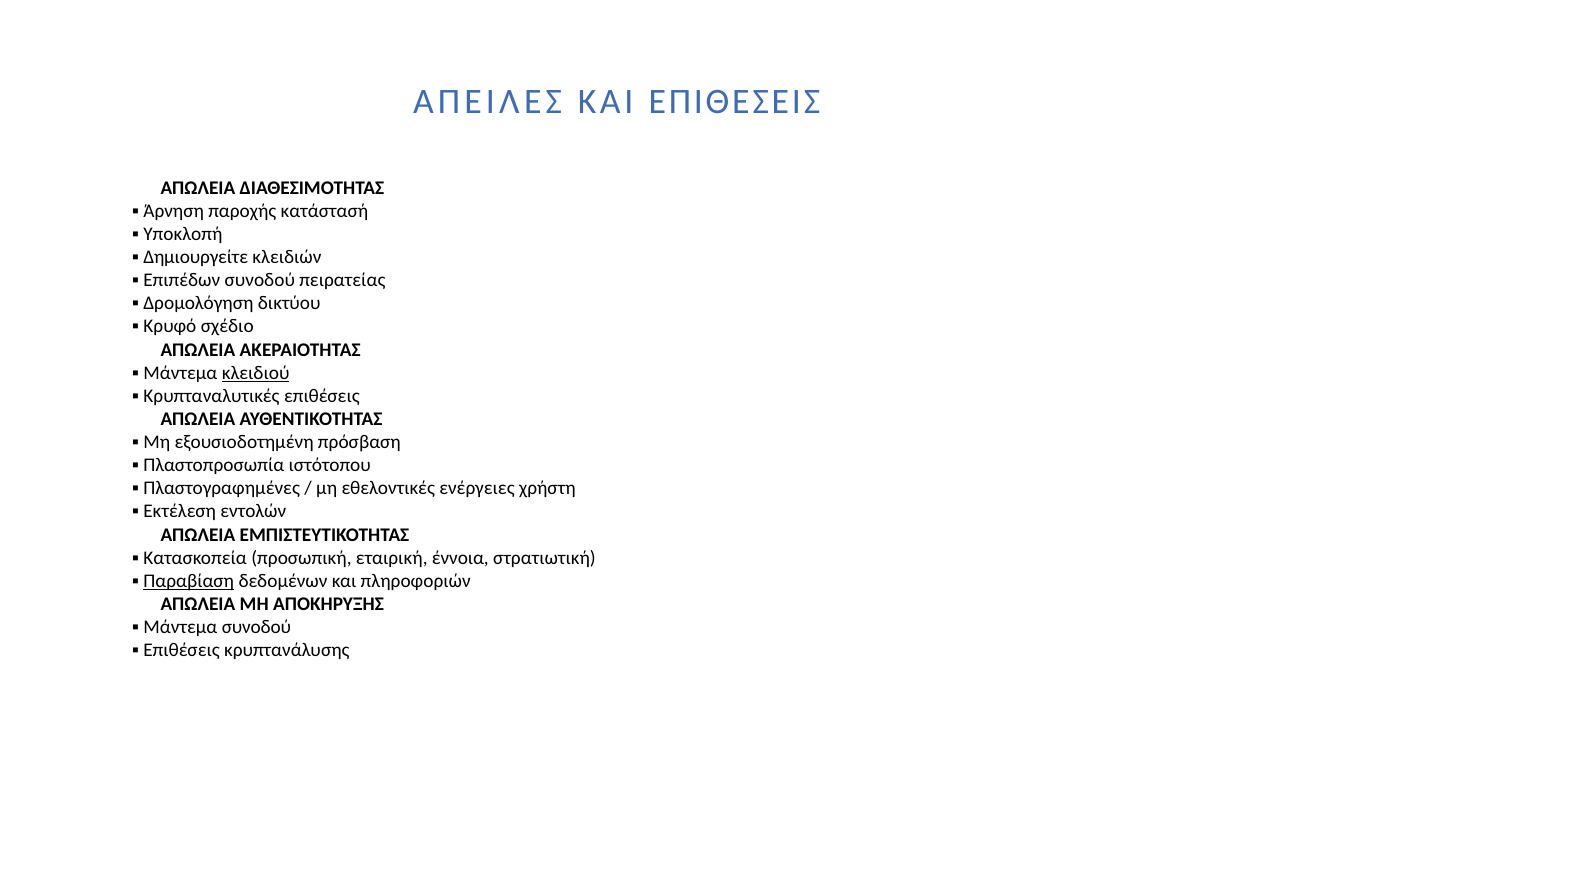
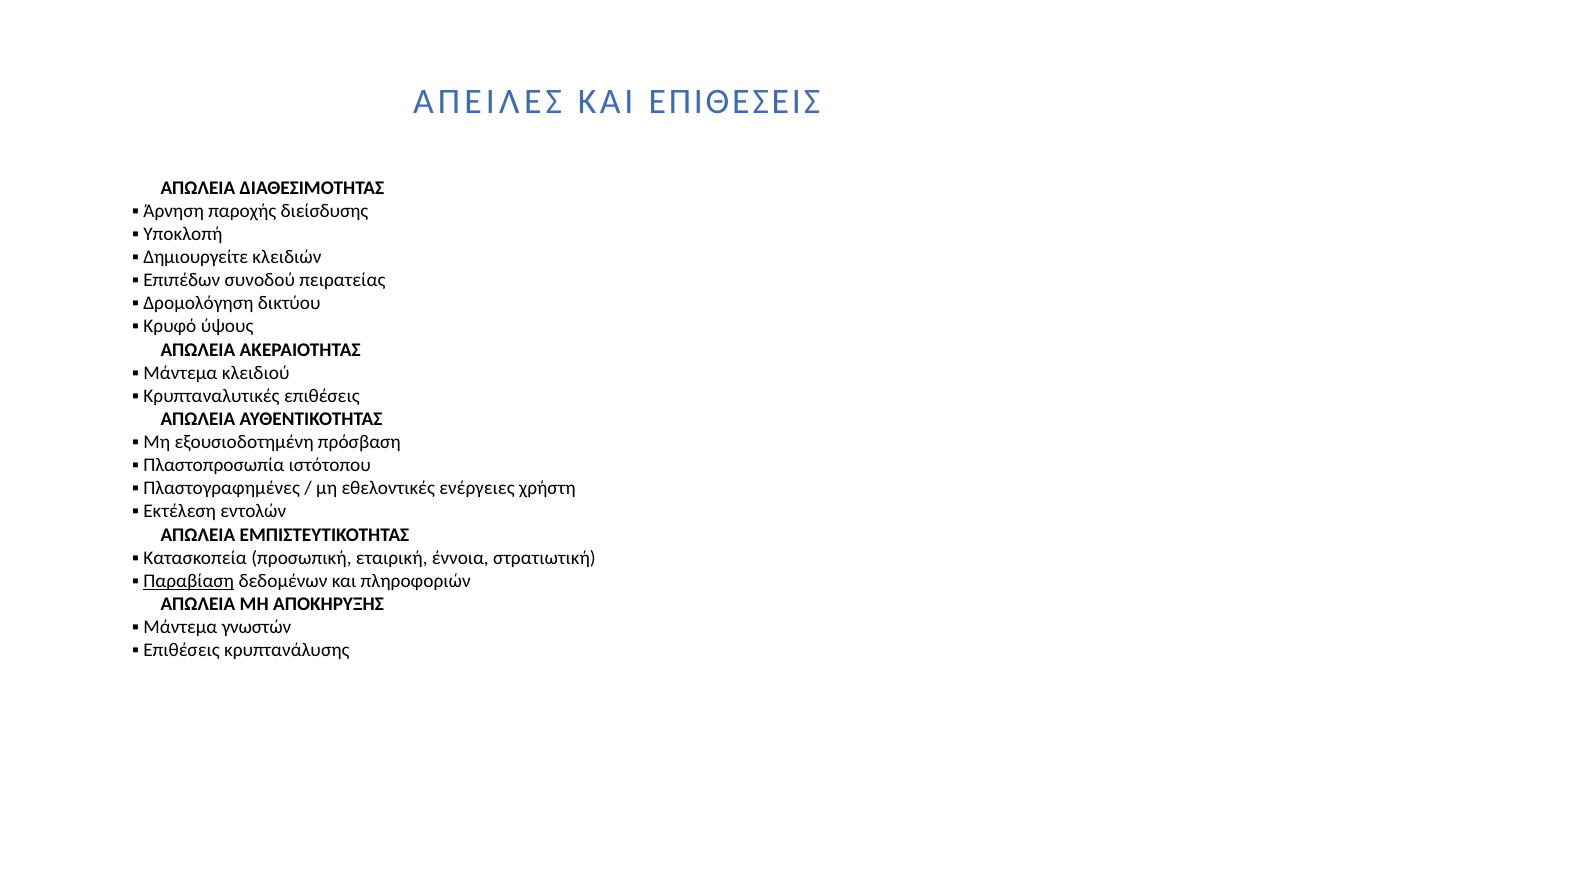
κατάστασή: κατάστασή -> διείσδυσης
σχέδιο: σχέδιο -> ύψους
κλειδιού underline: present -> none
Μάντεμα συνοδού: συνοδού -> γνωστών
